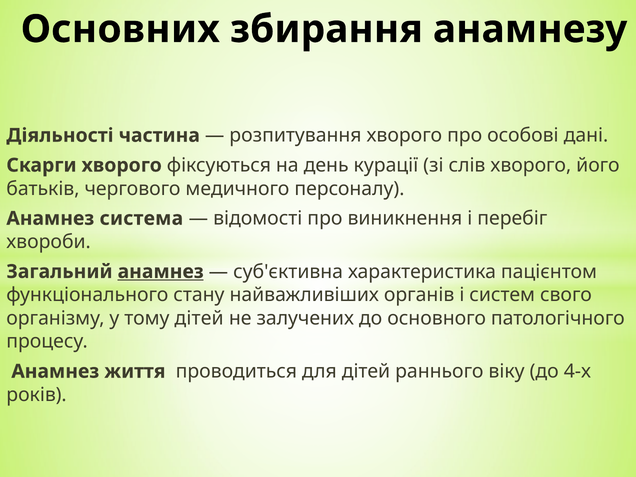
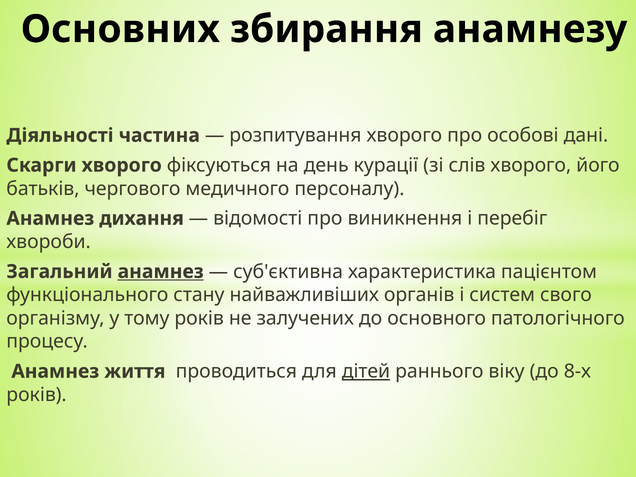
система: система -> дихання
тому дітей: дітей -> років
дітей at (366, 371) underline: none -> present
4-х: 4-х -> 8-х
